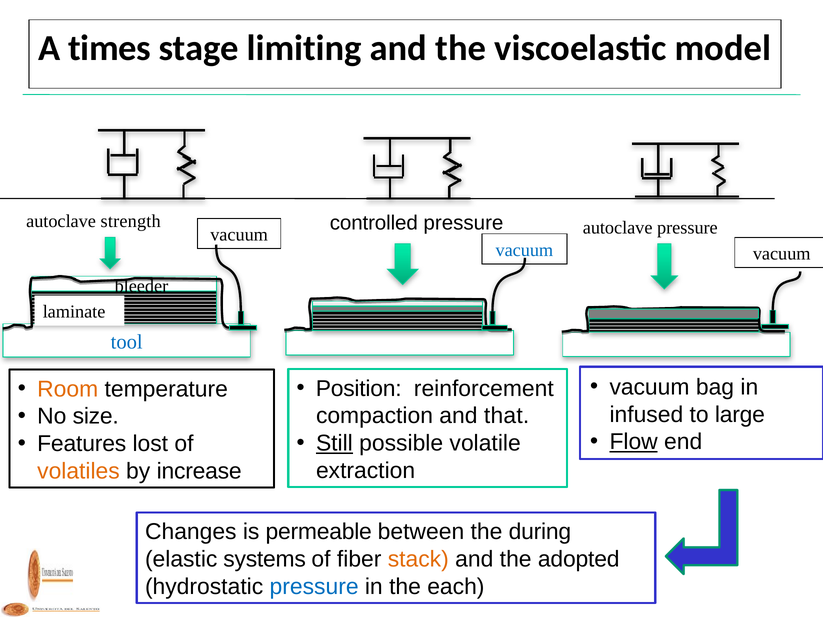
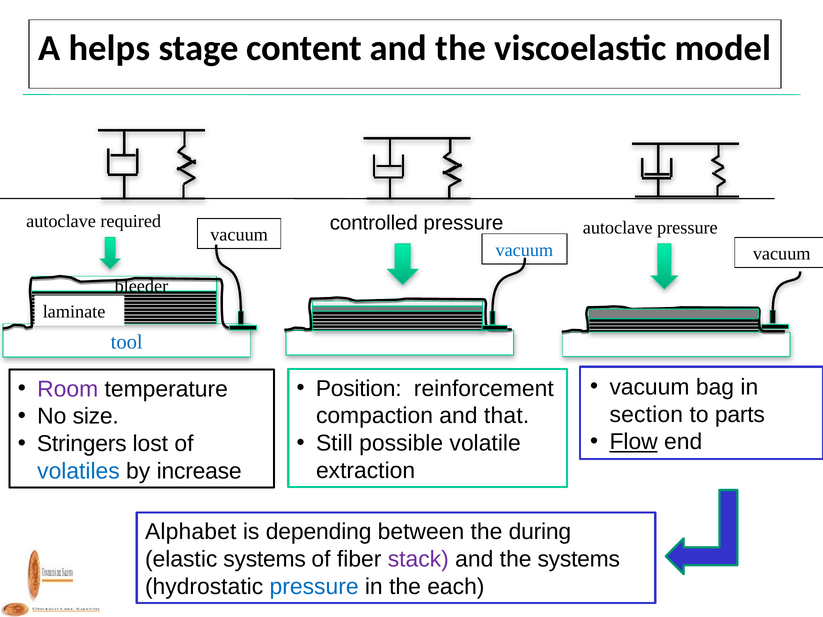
times: times -> helps
limiting: limiting -> content
strength: strength -> required
Room colour: orange -> purple
infused: infused -> section
large: large -> parts
Still underline: present -> none
Features: Features -> Stringers
volatiles colour: orange -> blue
Changes: Changes -> Alphabet
permeable: permeable -> depending
stack colour: orange -> purple
the adopted: adopted -> systems
